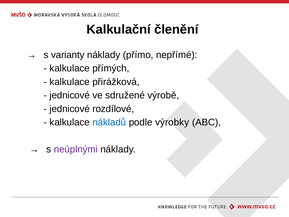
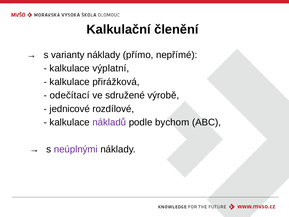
přímých: přímých -> výplatní
jednicové at (70, 95): jednicové -> odečítací
nákladů colour: blue -> purple
výrobky: výrobky -> bychom
